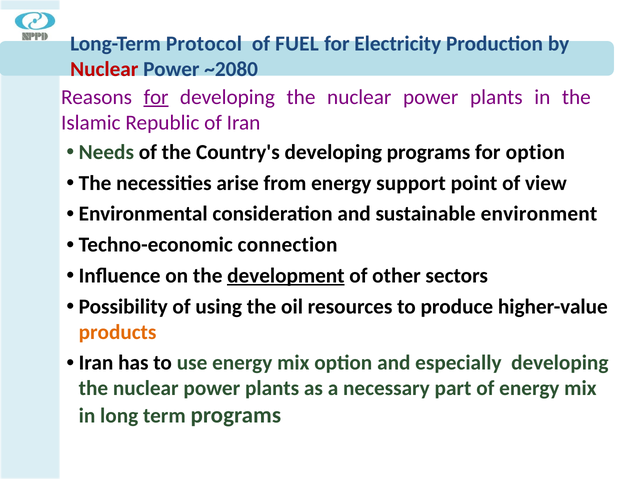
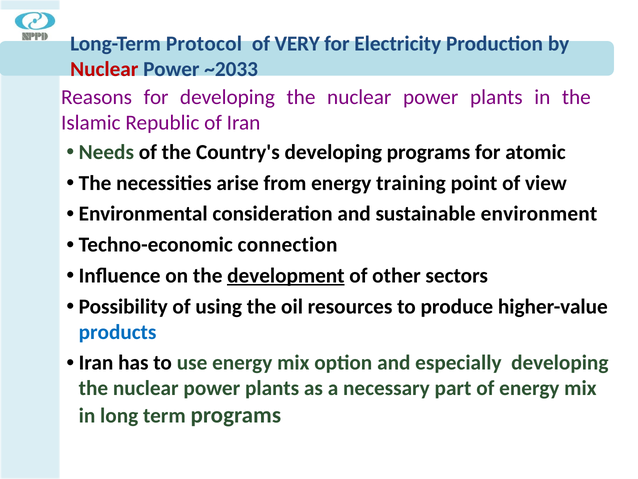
FUEL: FUEL -> VERY
~2080: ~2080 -> ~2033
for at (156, 97) underline: present -> none
for option: option -> atomic
support: support -> training
products colour: orange -> blue
